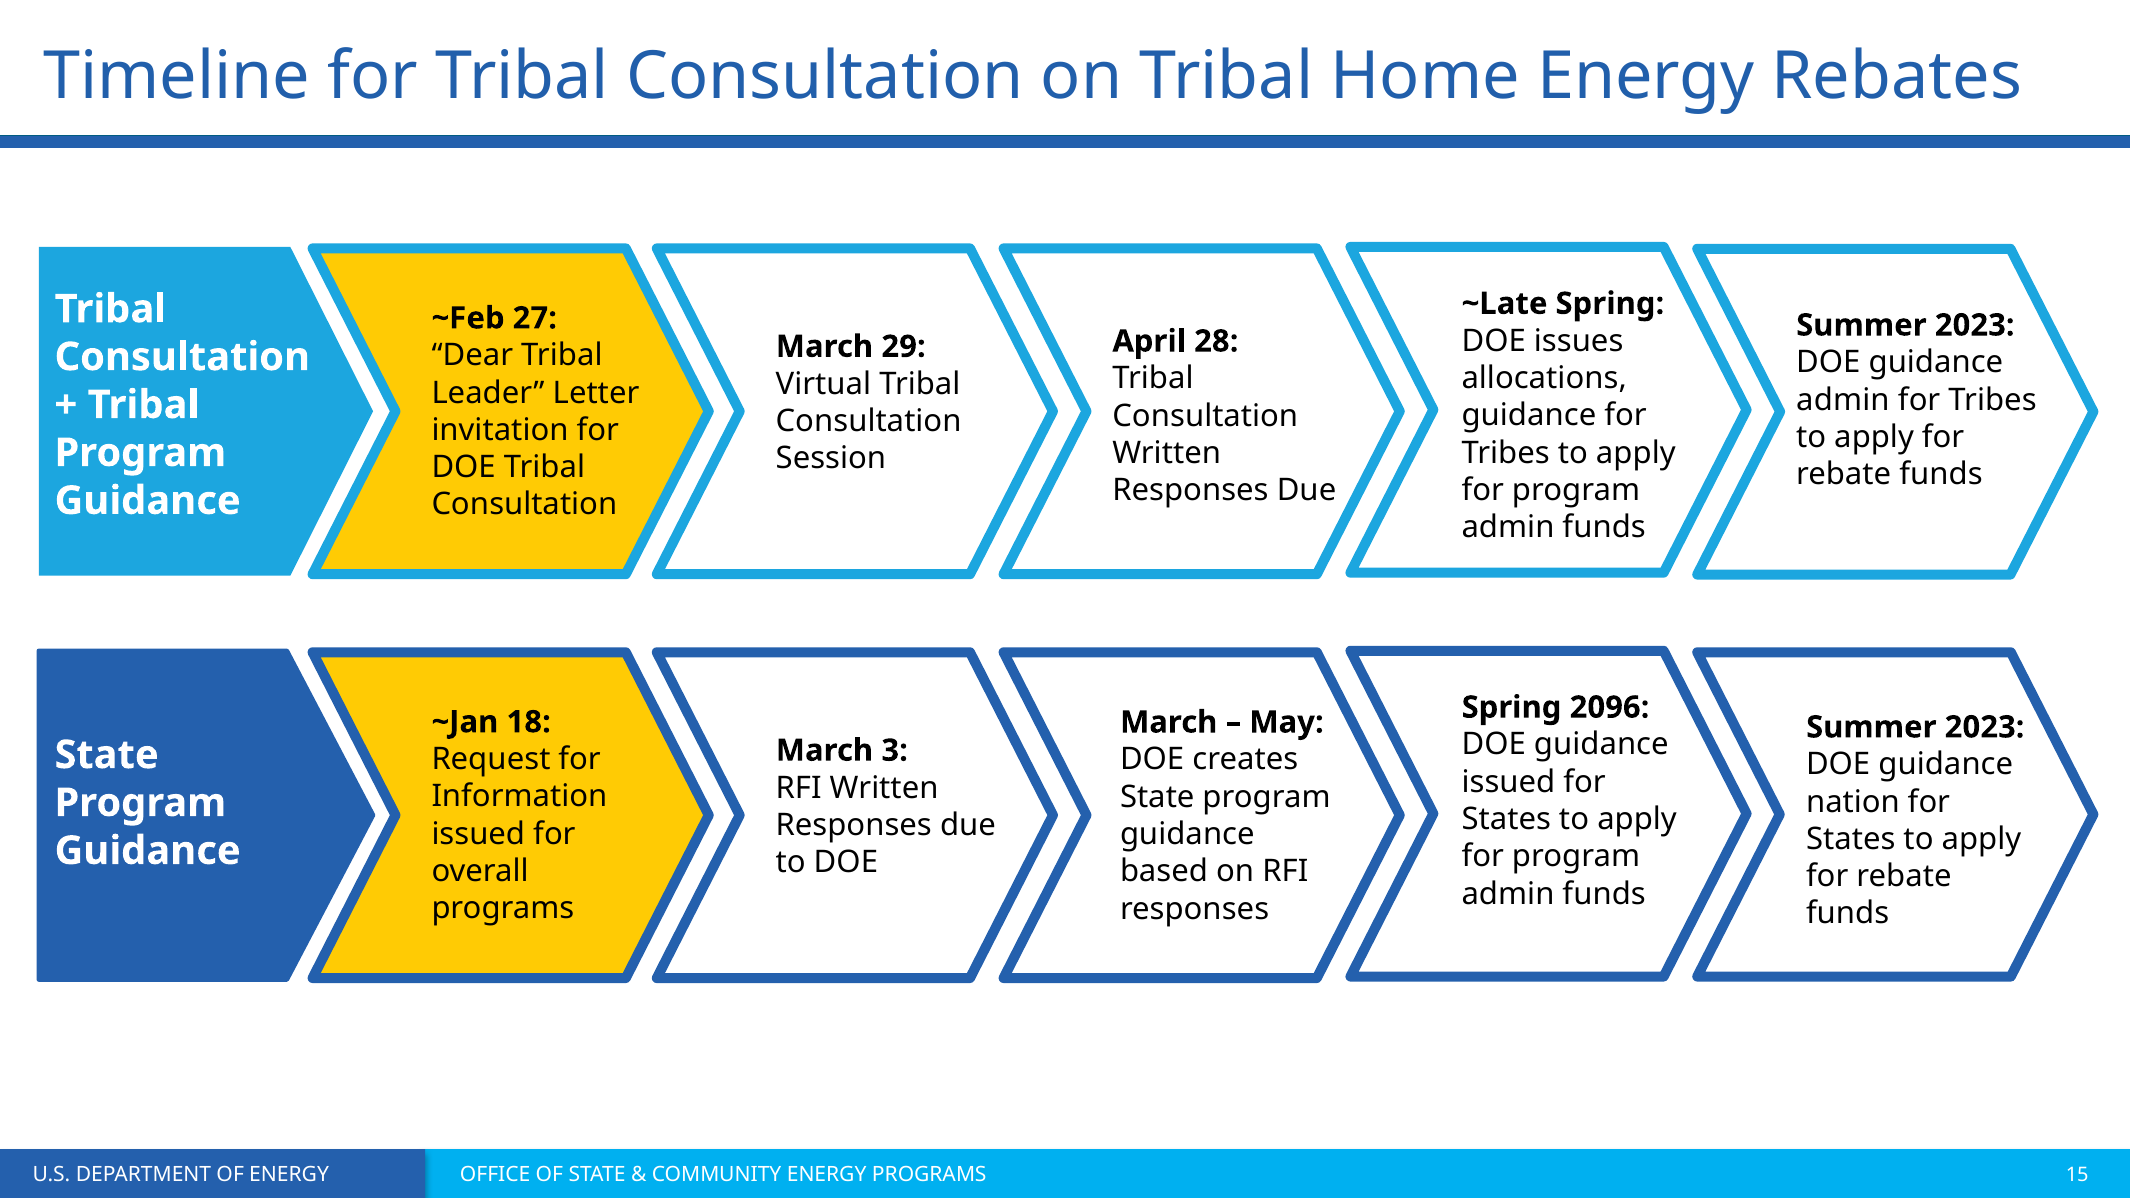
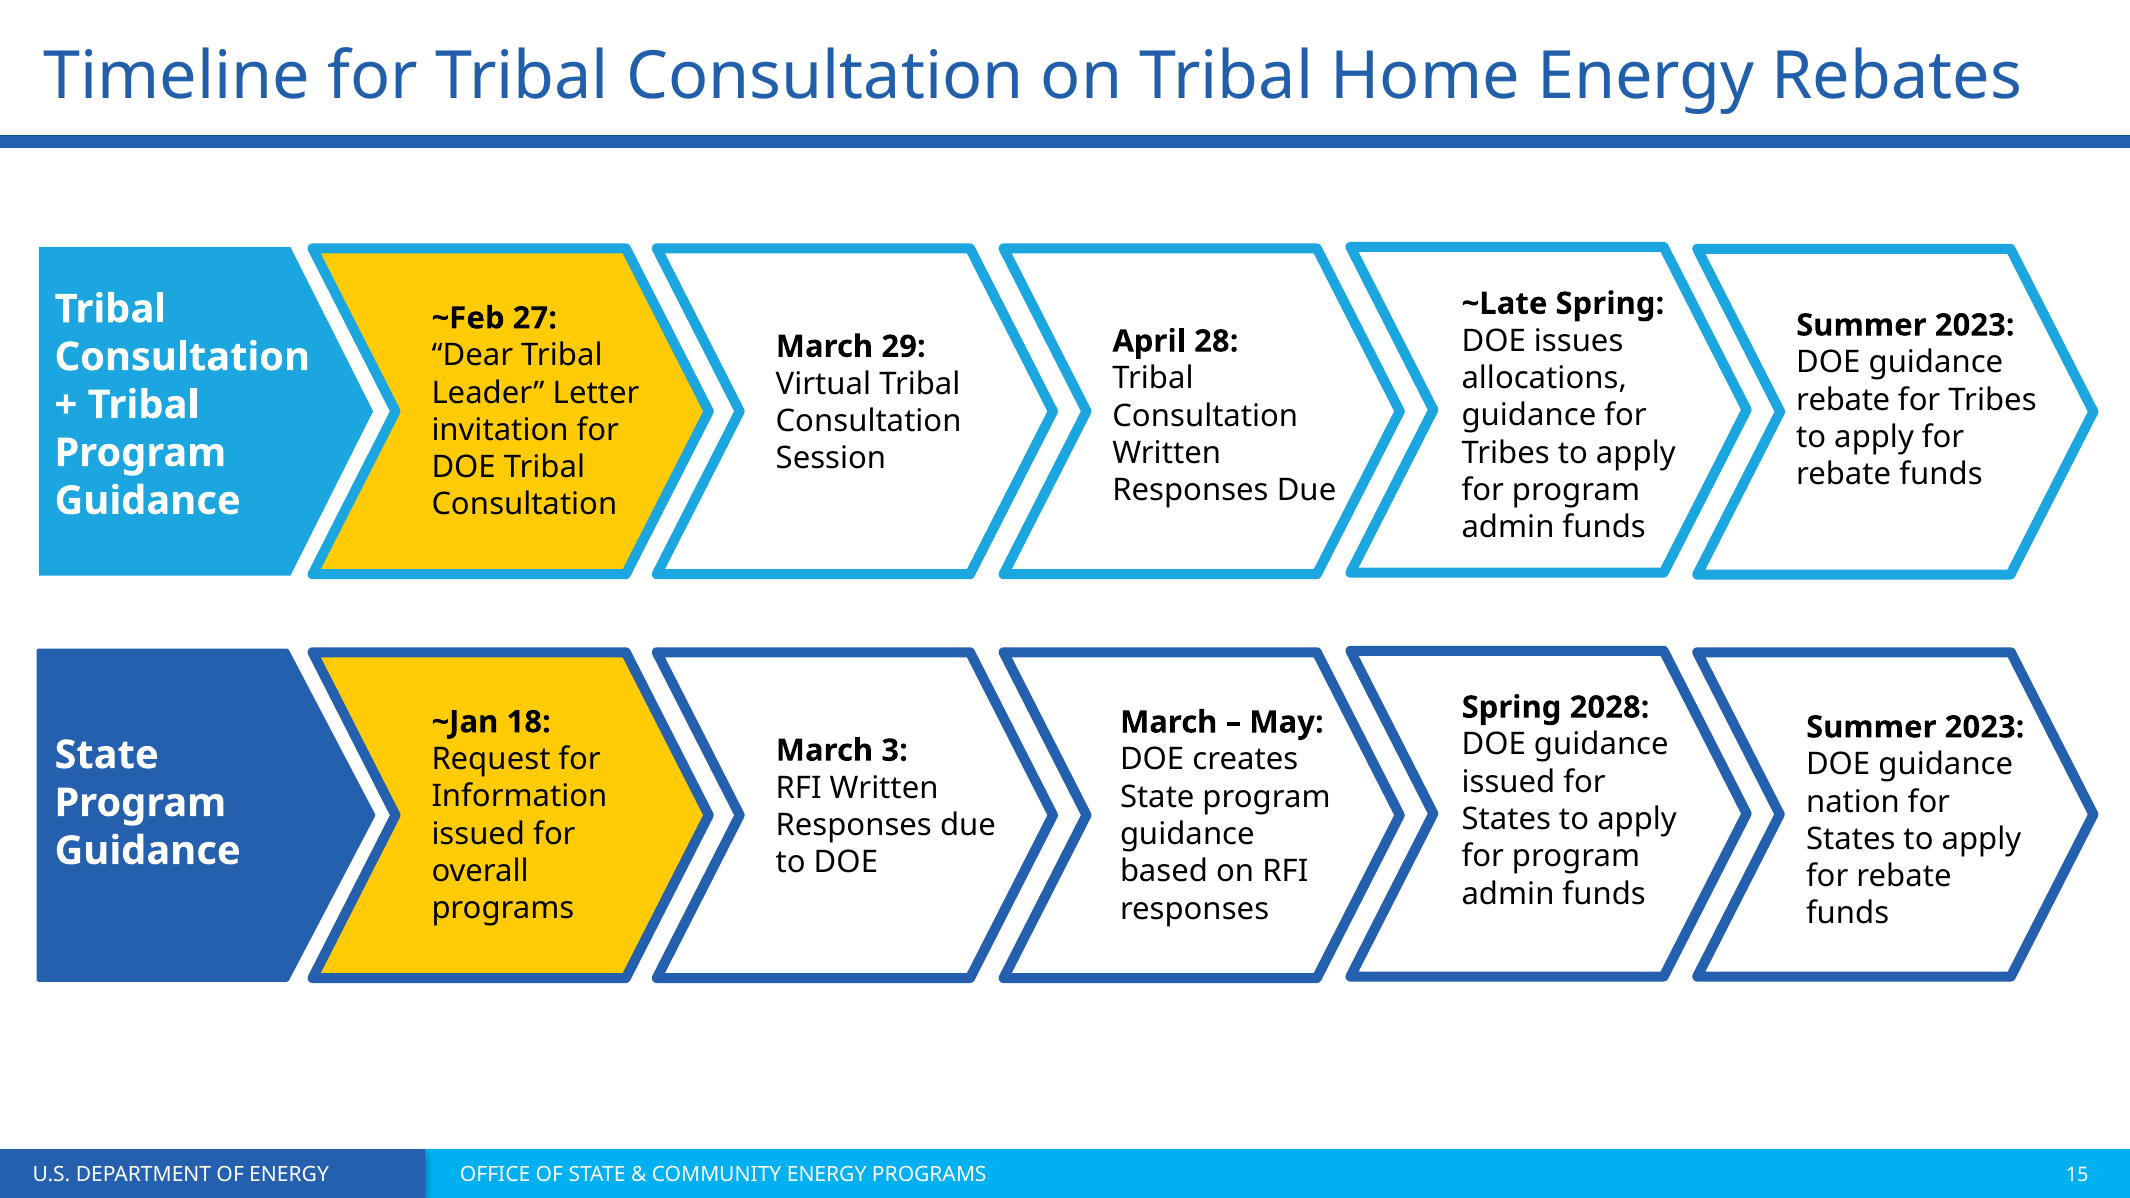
admin at (1843, 400): admin -> rebate
2096: 2096 -> 2028
